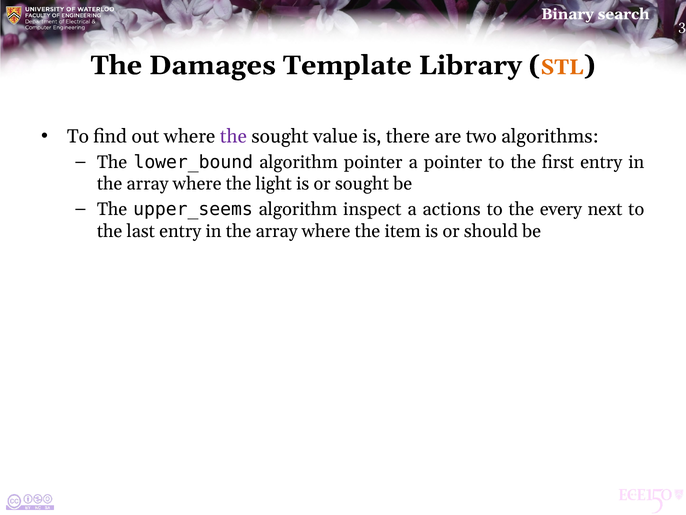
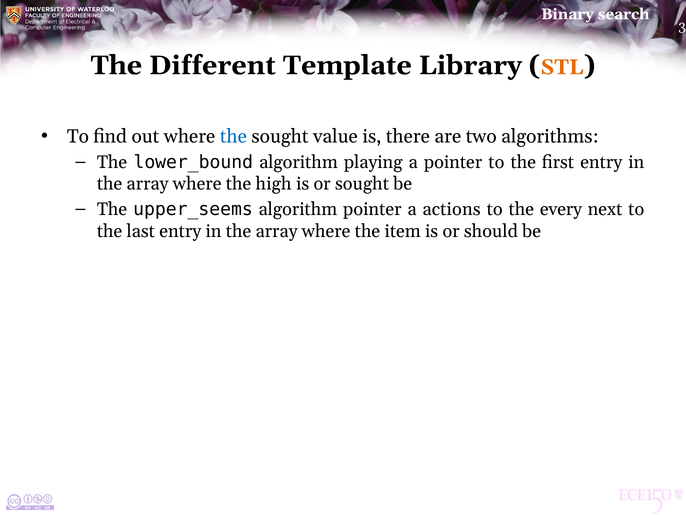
Damages: Damages -> Different
the at (233, 136) colour: purple -> blue
algorithm pointer: pointer -> playing
light: light -> high
algorithm inspect: inspect -> pointer
